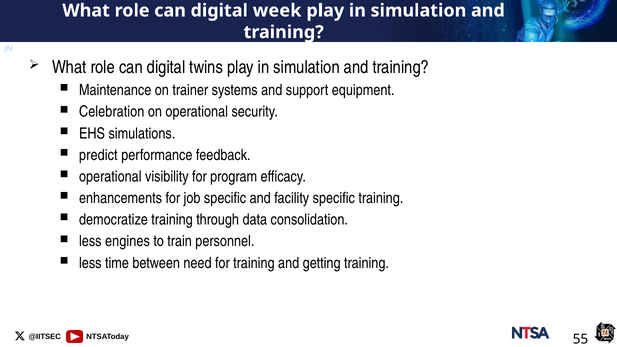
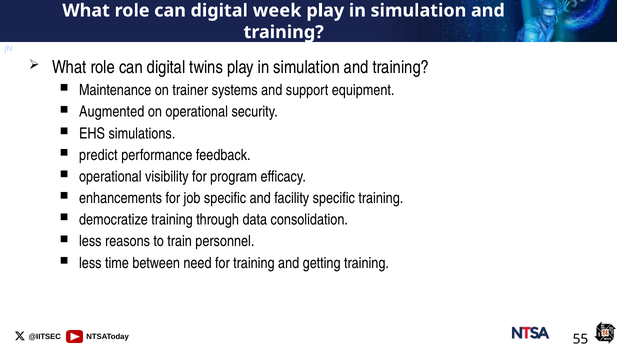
Celebration: Celebration -> Augmented
engines: engines -> reasons
